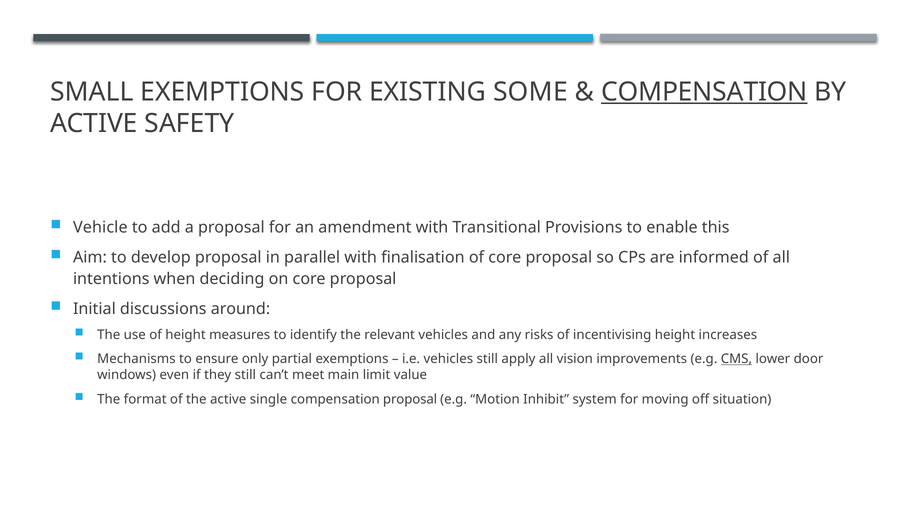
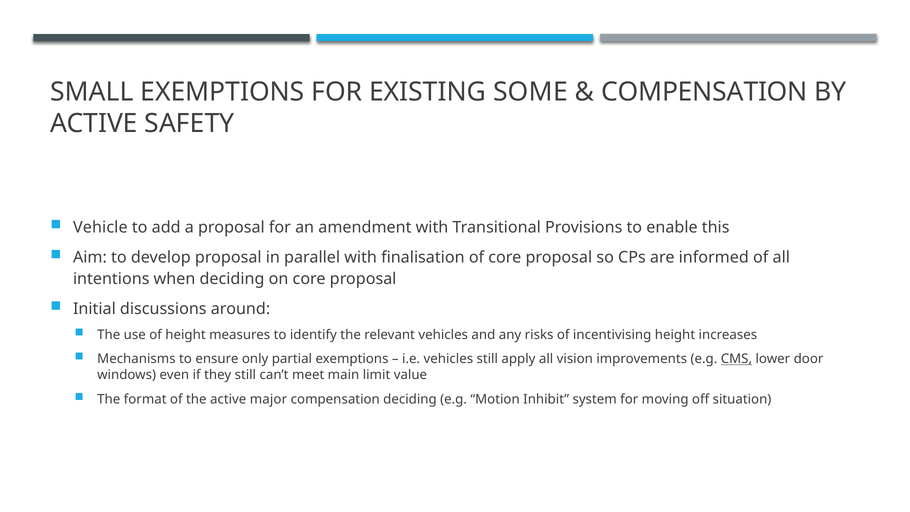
COMPENSATION at (704, 92) underline: present -> none
single: single -> major
compensation proposal: proposal -> deciding
